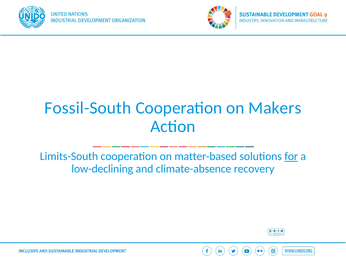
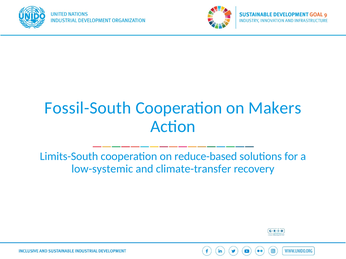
matter-based: matter-based -> reduce-based
for underline: present -> none
low-declining: low-declining -> low-systemic
climate-absence: climate-absence -> climate-transfer
